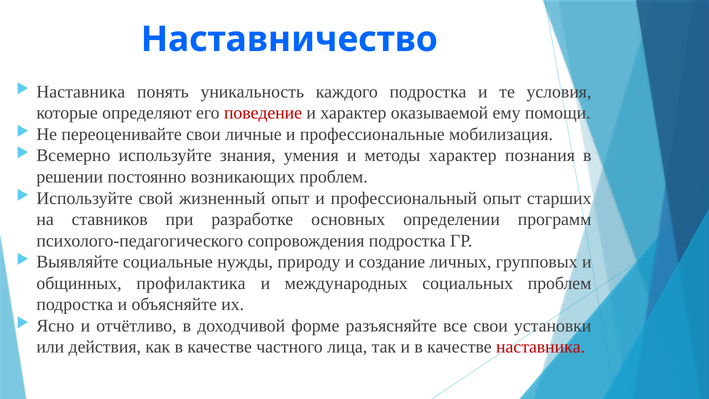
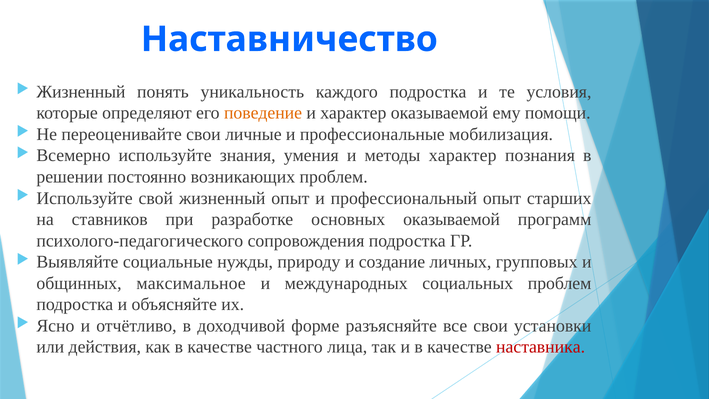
Наставника at (81, 92): Наставника -> Жизненный
поведение colour: red -> orange
основных определении: определении -> оказываемой
профилактика: профилактика -> максимальное
